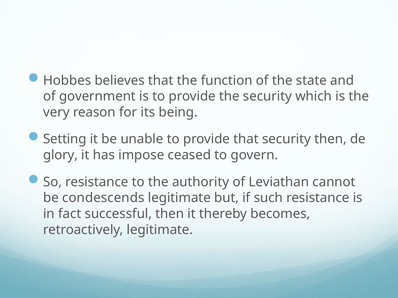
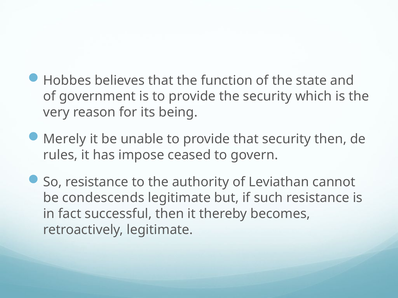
Setting: Setting -> Merely
glory: glory -> rules
